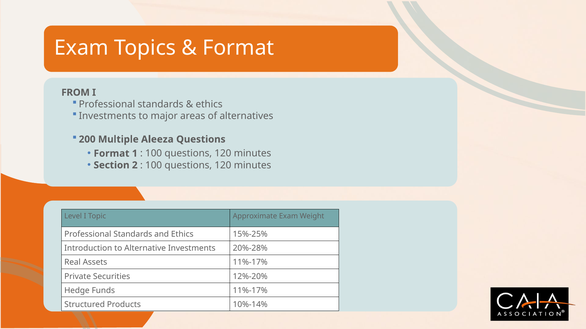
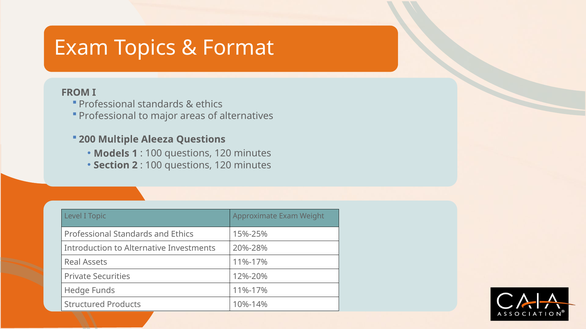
Investments at (107, 116): Investments -> Professional
Format at (112, 154): Format -> Models
